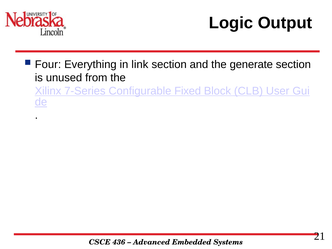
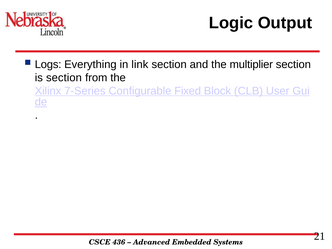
Four: Four -> Logs
generate: generate -> multiplier
is unused: unused -> section
